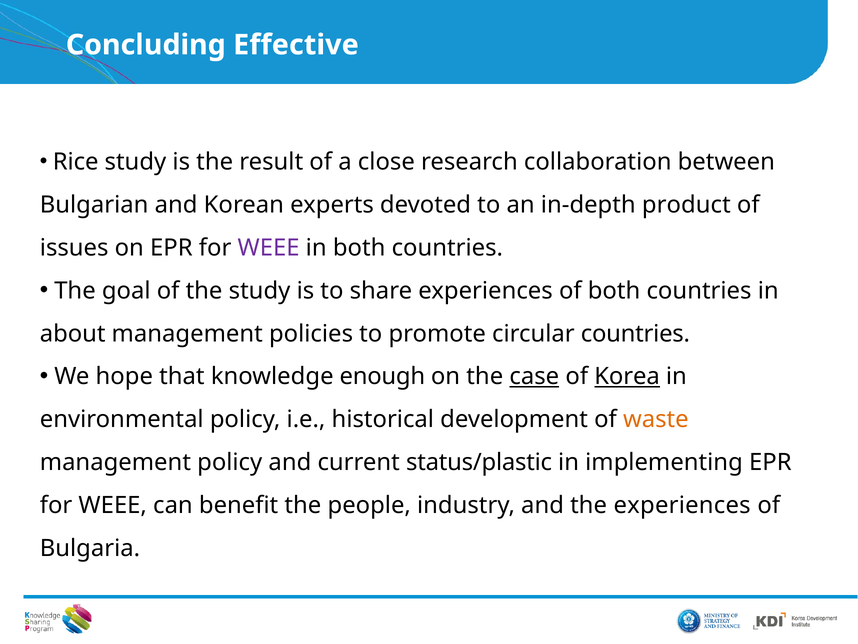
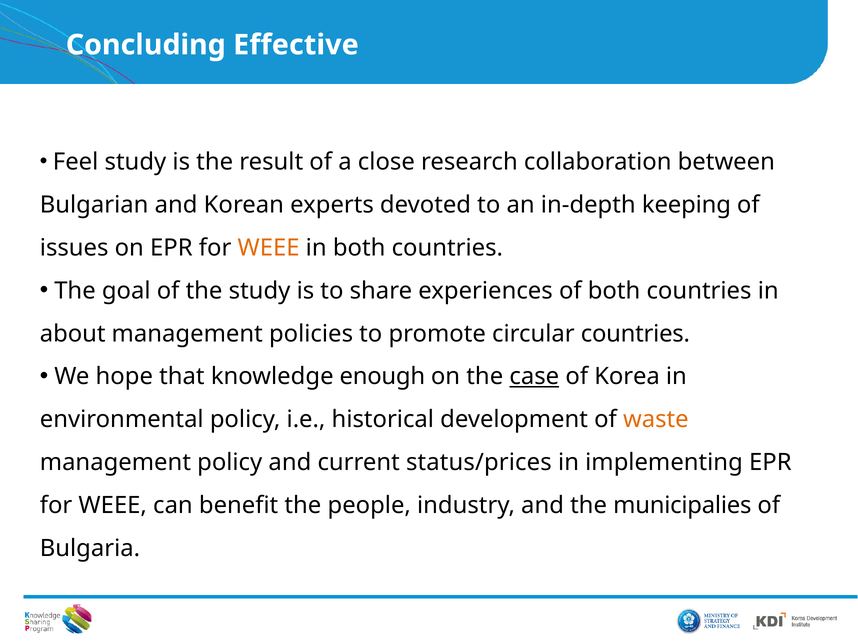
Rice: Rice -> Feel
product: product -> keeping
WEEE at (269, 248) colour: purple -> orange
Korea underline: present -> none
status/plastic: status/plastic -> status/prices
the experiences: experiences -> municipalies
